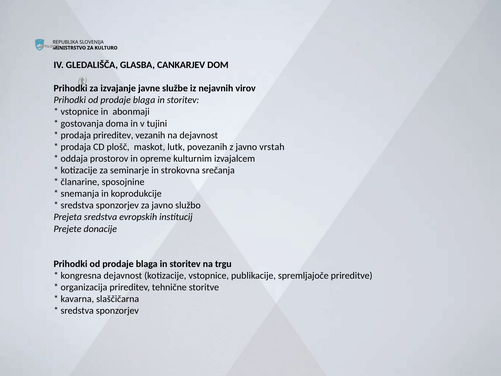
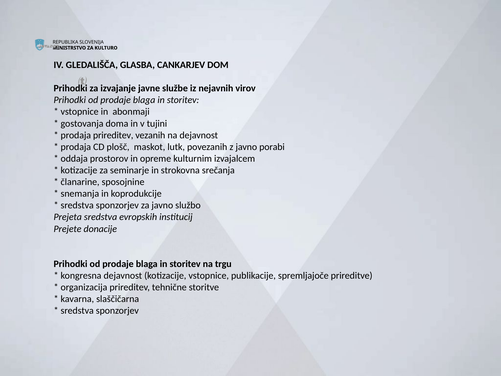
vrstah: vrstah -> porabi
